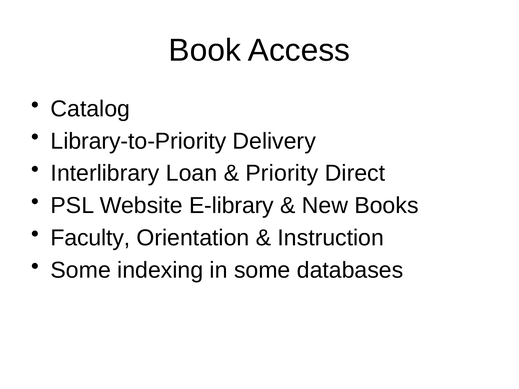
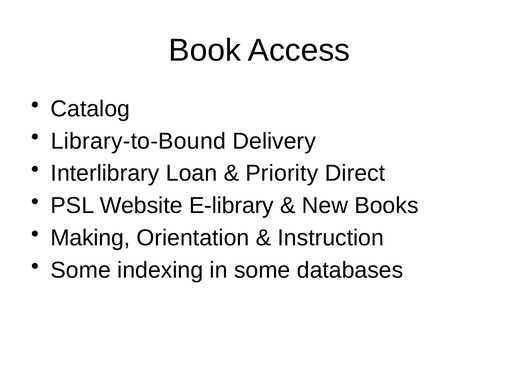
Library-to-Priority: Library-to-Priority -> Library-to-Bound
Faculty: Faculty -> Making
